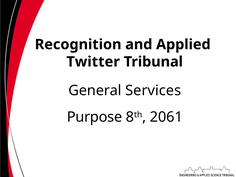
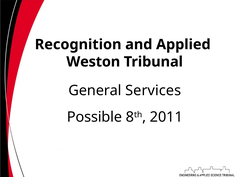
Twitter: Twitter -> Weston
Purpose: Purpose -> Possible
2061: 2061 -> 2011
